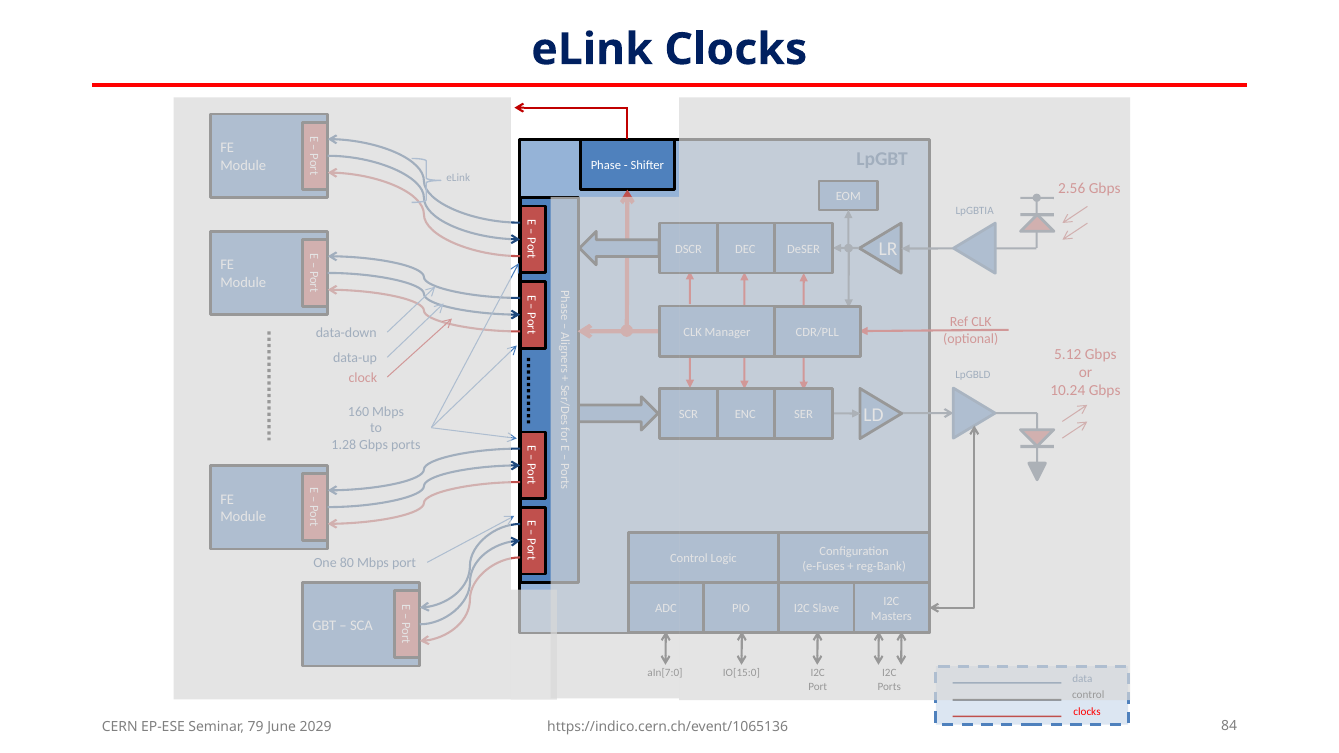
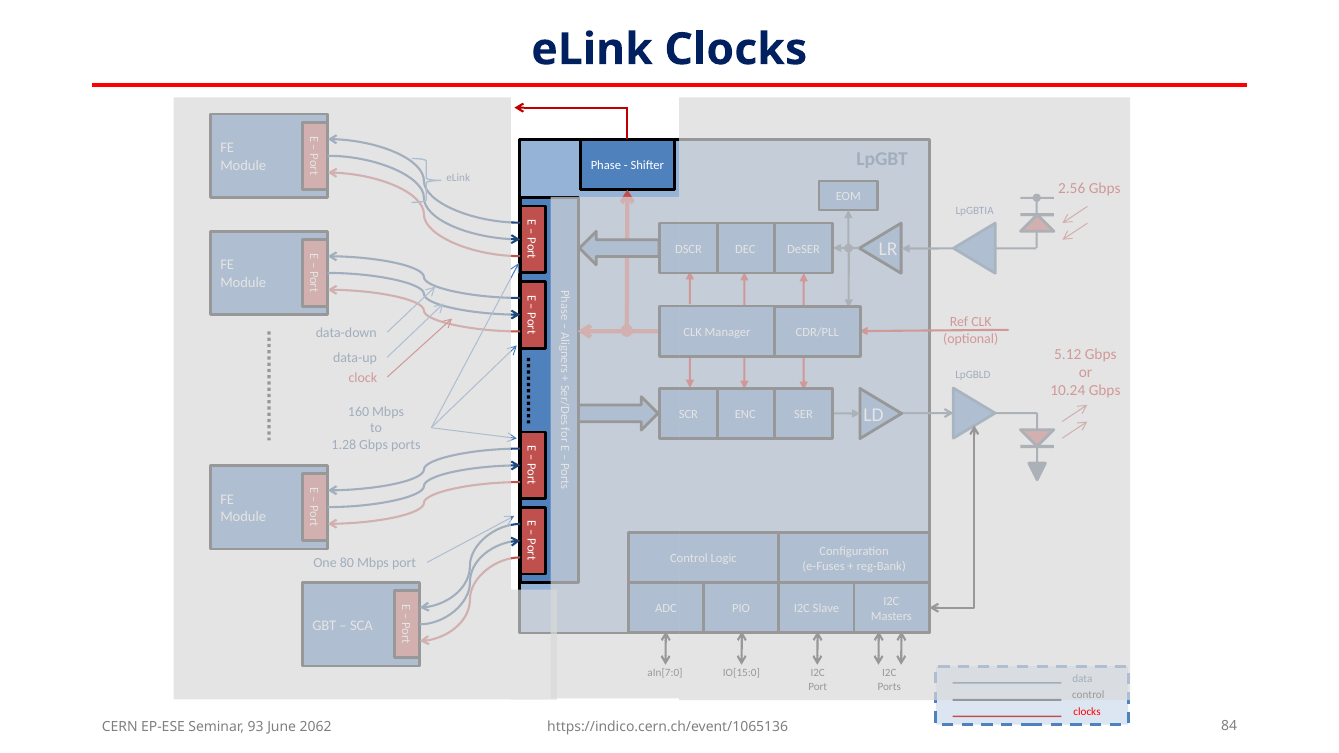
79: 79 -> 93
2029: 2029 -> 2062
